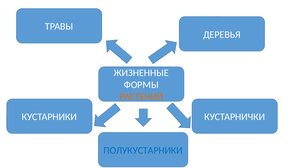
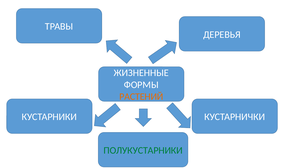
ПОЛУКУСТАРНИКИ colour: blue -> green
